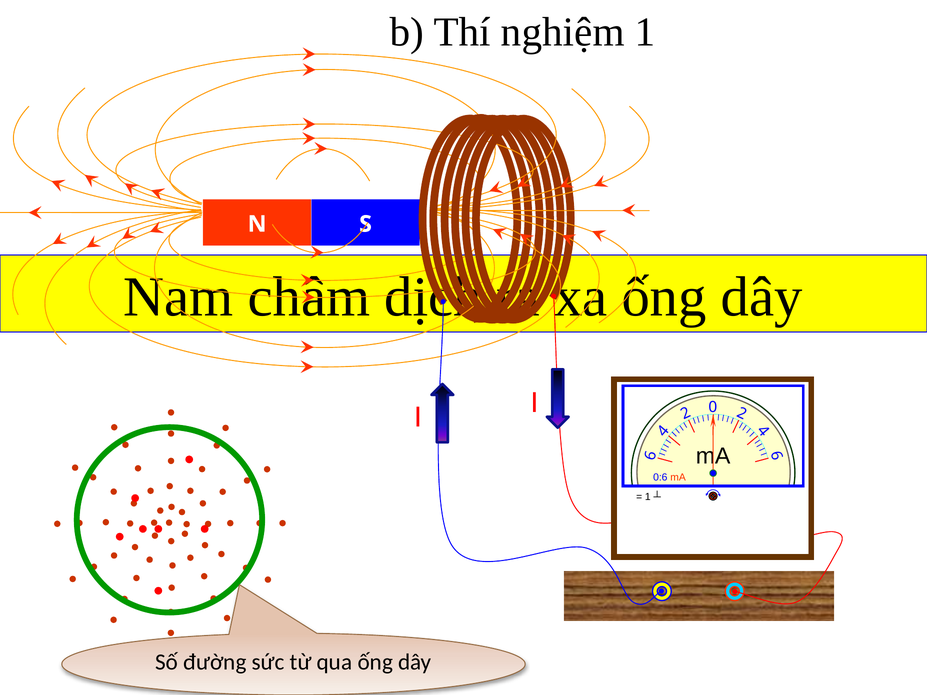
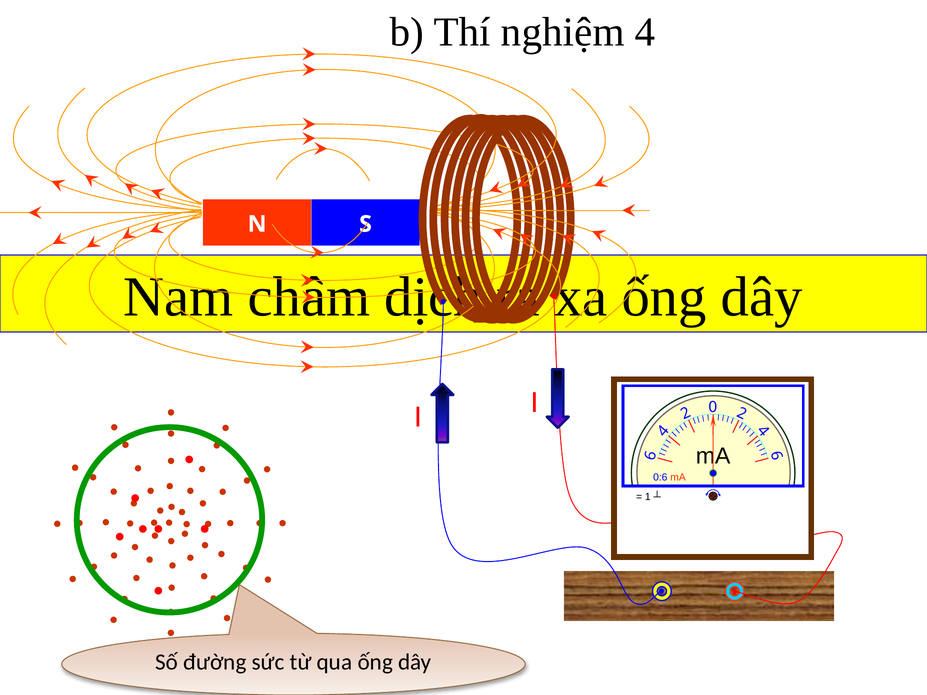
nghiệm 1: 1 -> 4
